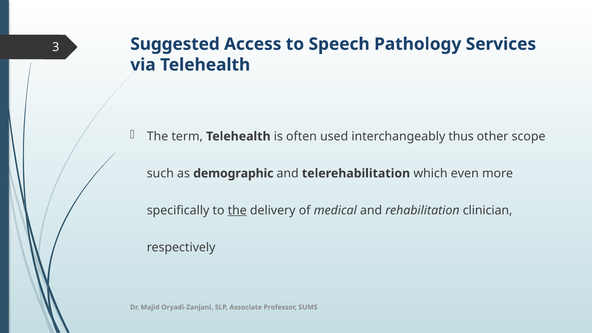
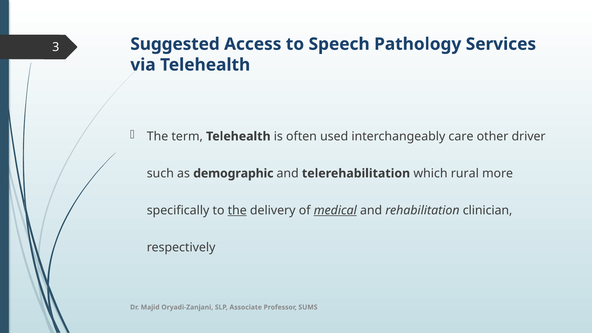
thus: thus -> care
scope: scope -> driver
even: even -> rural
medical underline: none -> present
